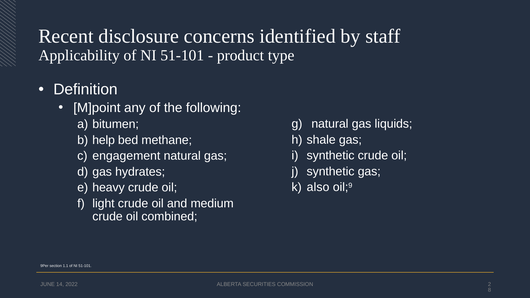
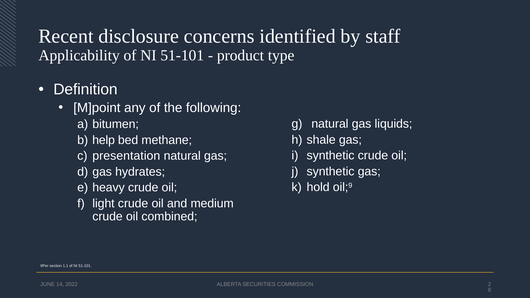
engagement: engagement -> presentation
also: also -> hold
